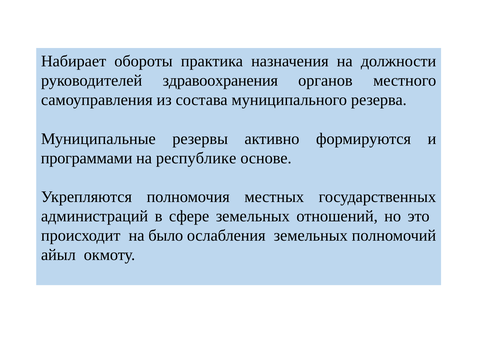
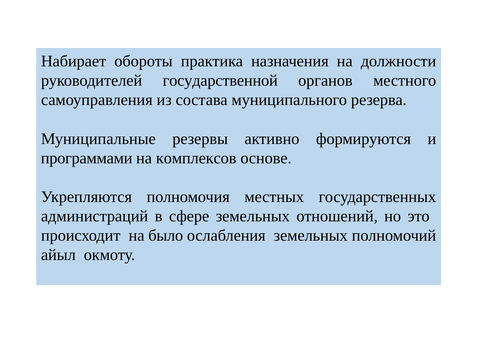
здравоохранения: здравоохранения -> государственной
республике: республике -> комплексов
